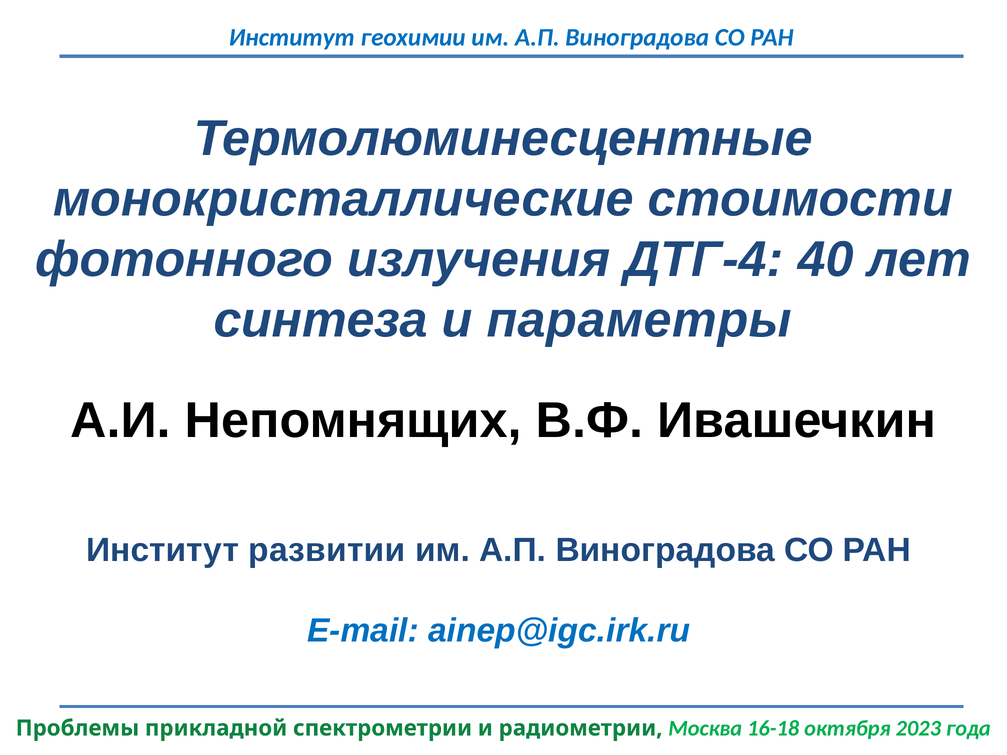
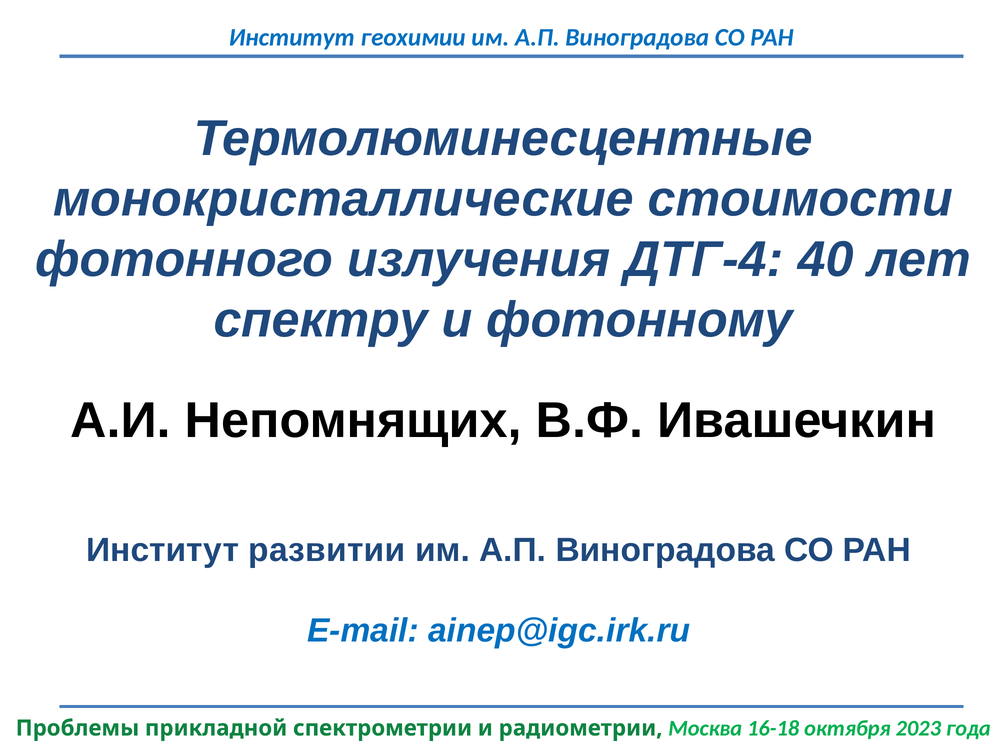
синтеза: синтеза -> спектру
параметры: параметры -> фотонному
